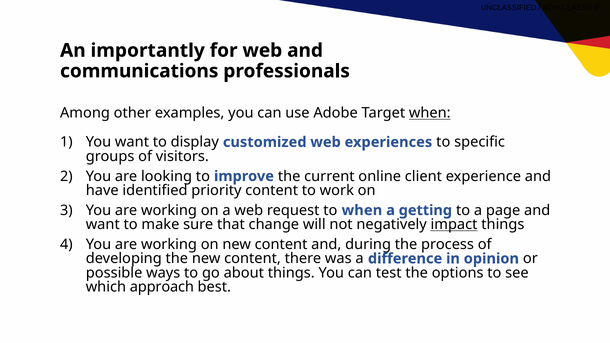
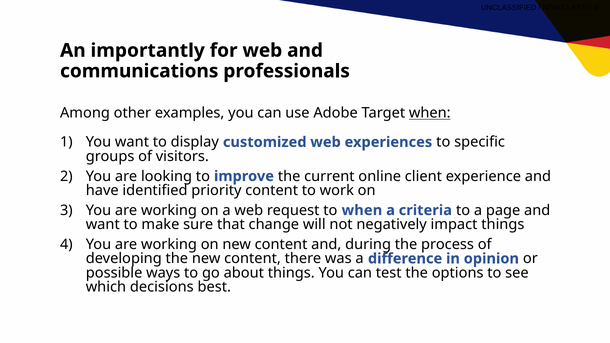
getting: getting -> criteria
impact underline: present -> none
approach: approach -> decisions
